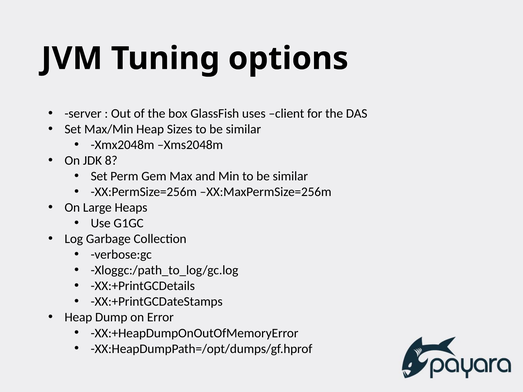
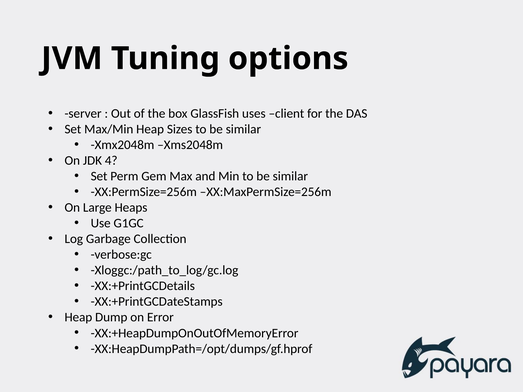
8: 8 -> 4
